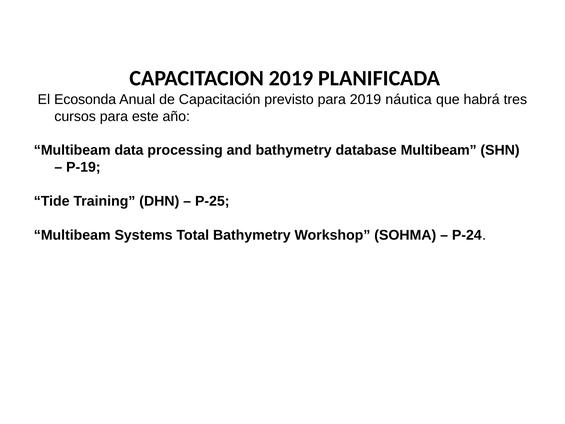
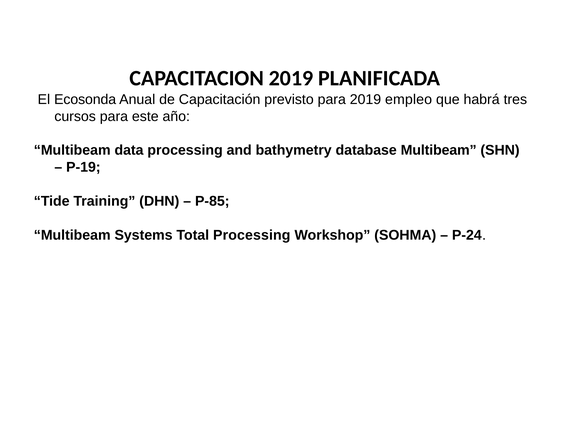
náutica: náutica -> empleo
P-25: P-25 -> P-85
Total Bathymetry: Bathymetry -> Processing
